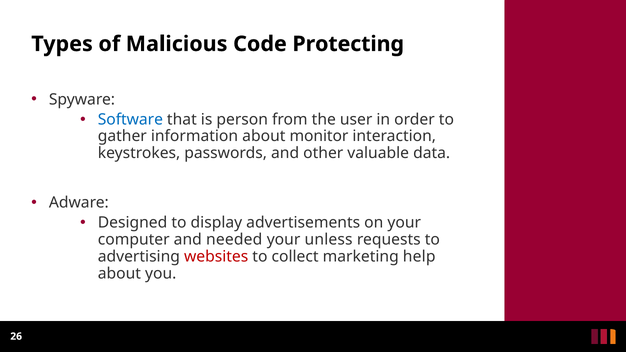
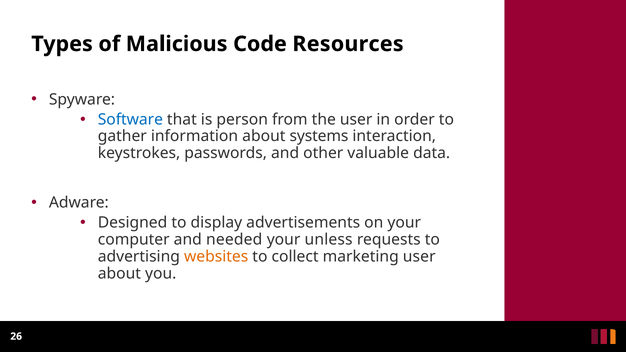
Protecting: Protecting -> Resources
monitor: monitor -> systems
websites colour: red -> orange
marketing help: help -> user
